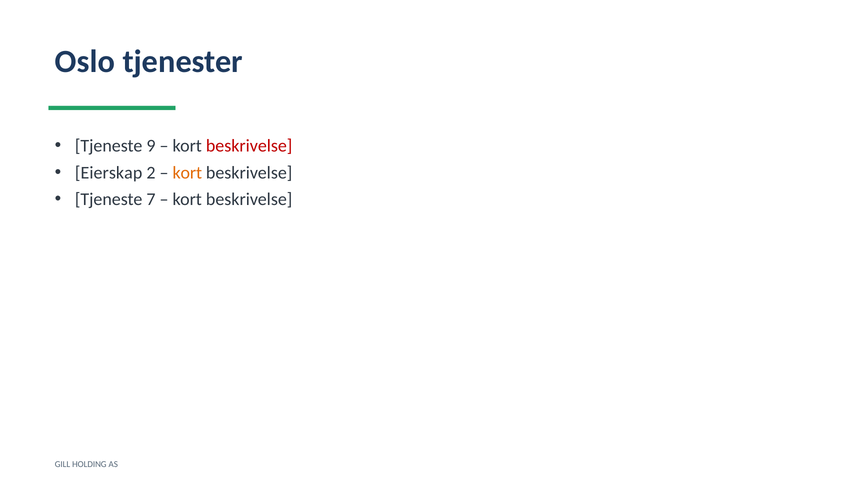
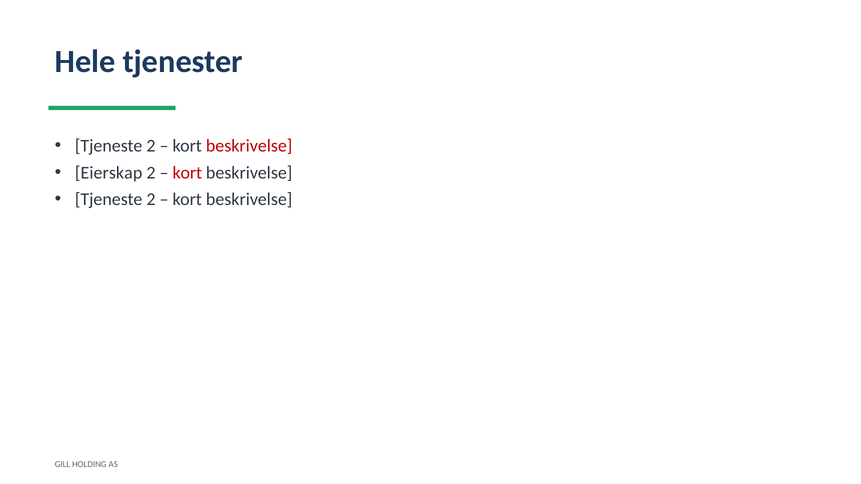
Oslo: Oslo -> Hele
9 at (151, 146): 9 -> 2
kort at (187, 173) colour: orange -> red
7 at (151, 200): 7 -> 2
